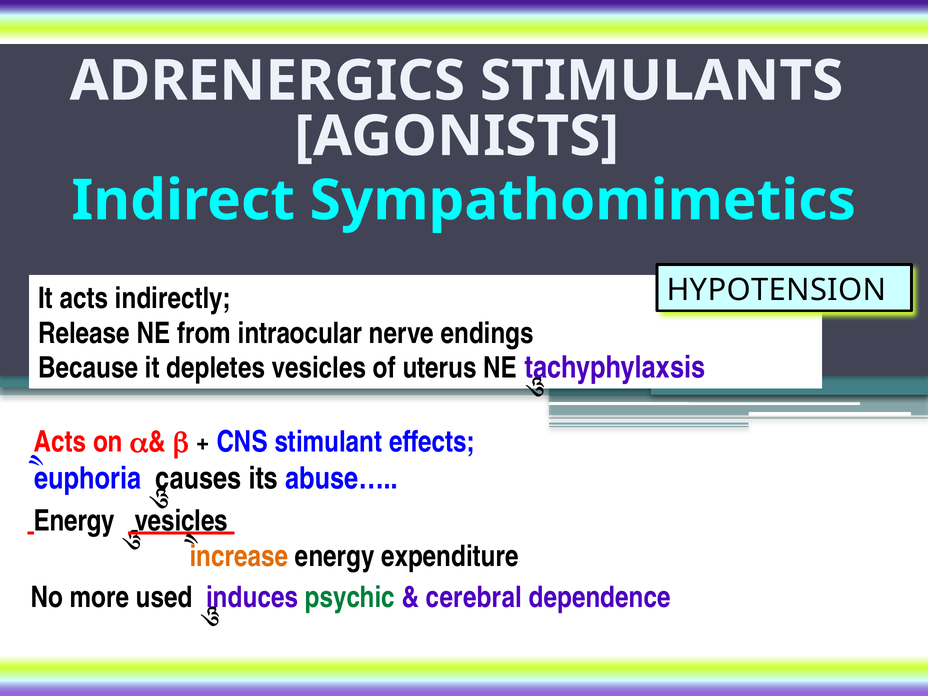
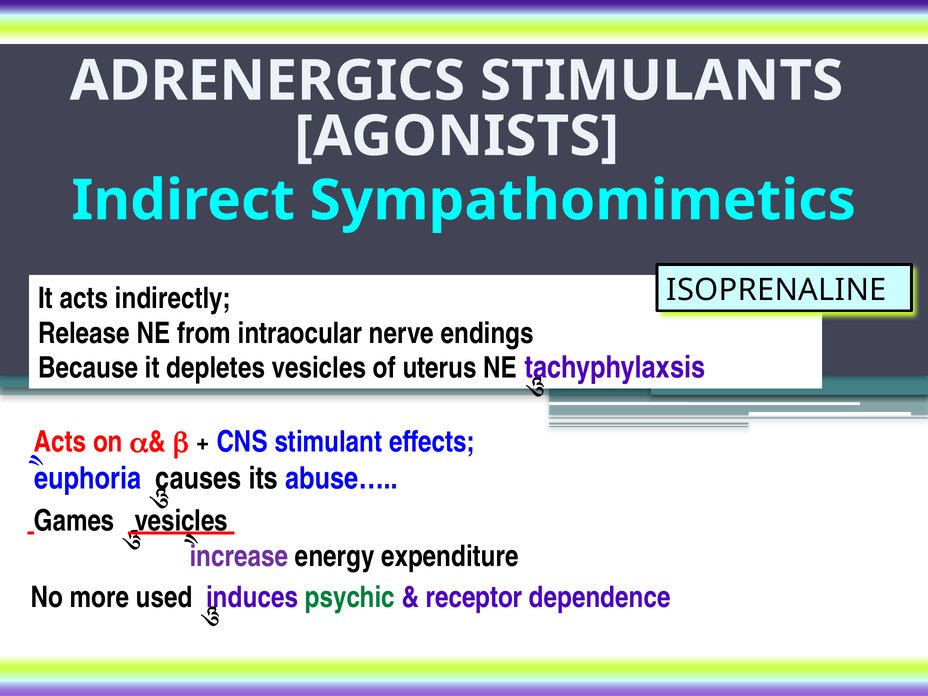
HYPOTENSION: HYPOTENSION -> ISOPRENALINE
Energy at (74, 521): Energy -> Games
increase colour: orange -> purple
cerebral: cerebral -> receptor
